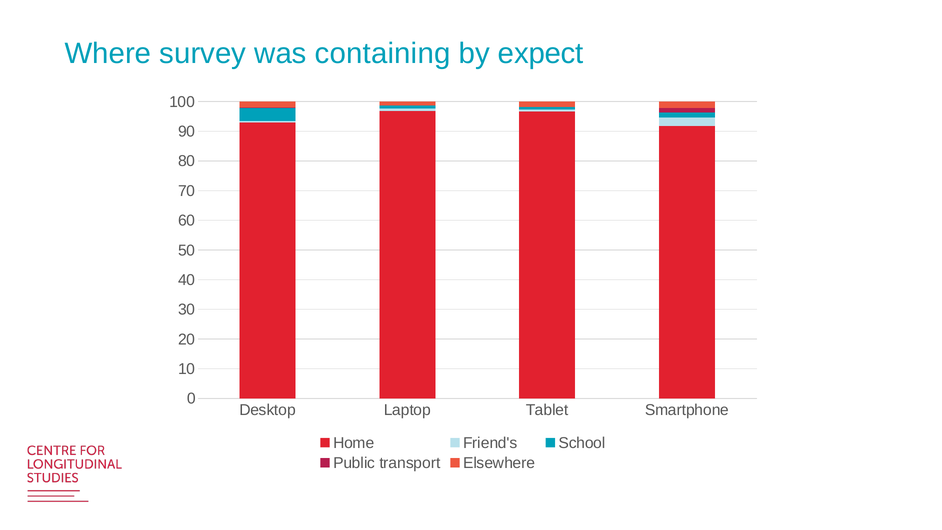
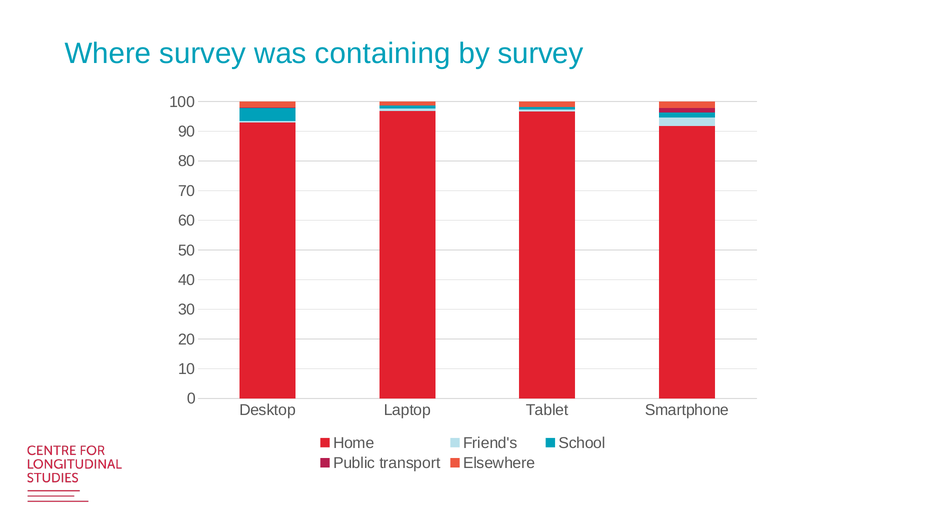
by expect: expect -> survey
